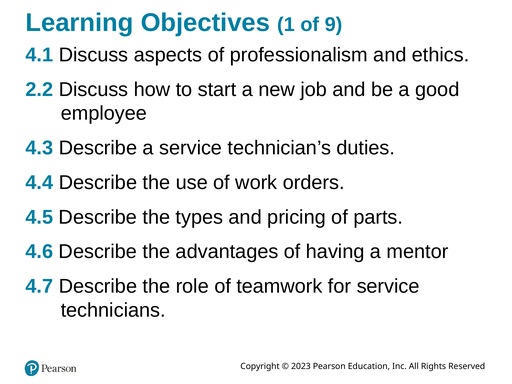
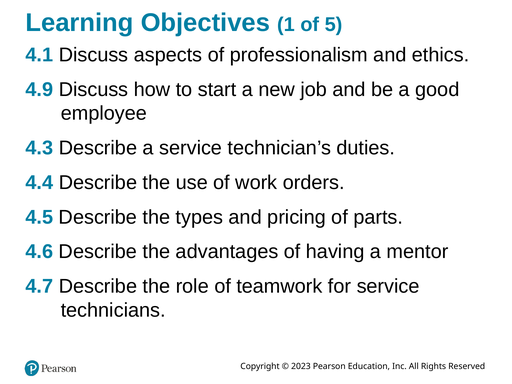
9: 9 -> 5
2.2: 2.2 -> 4.9
